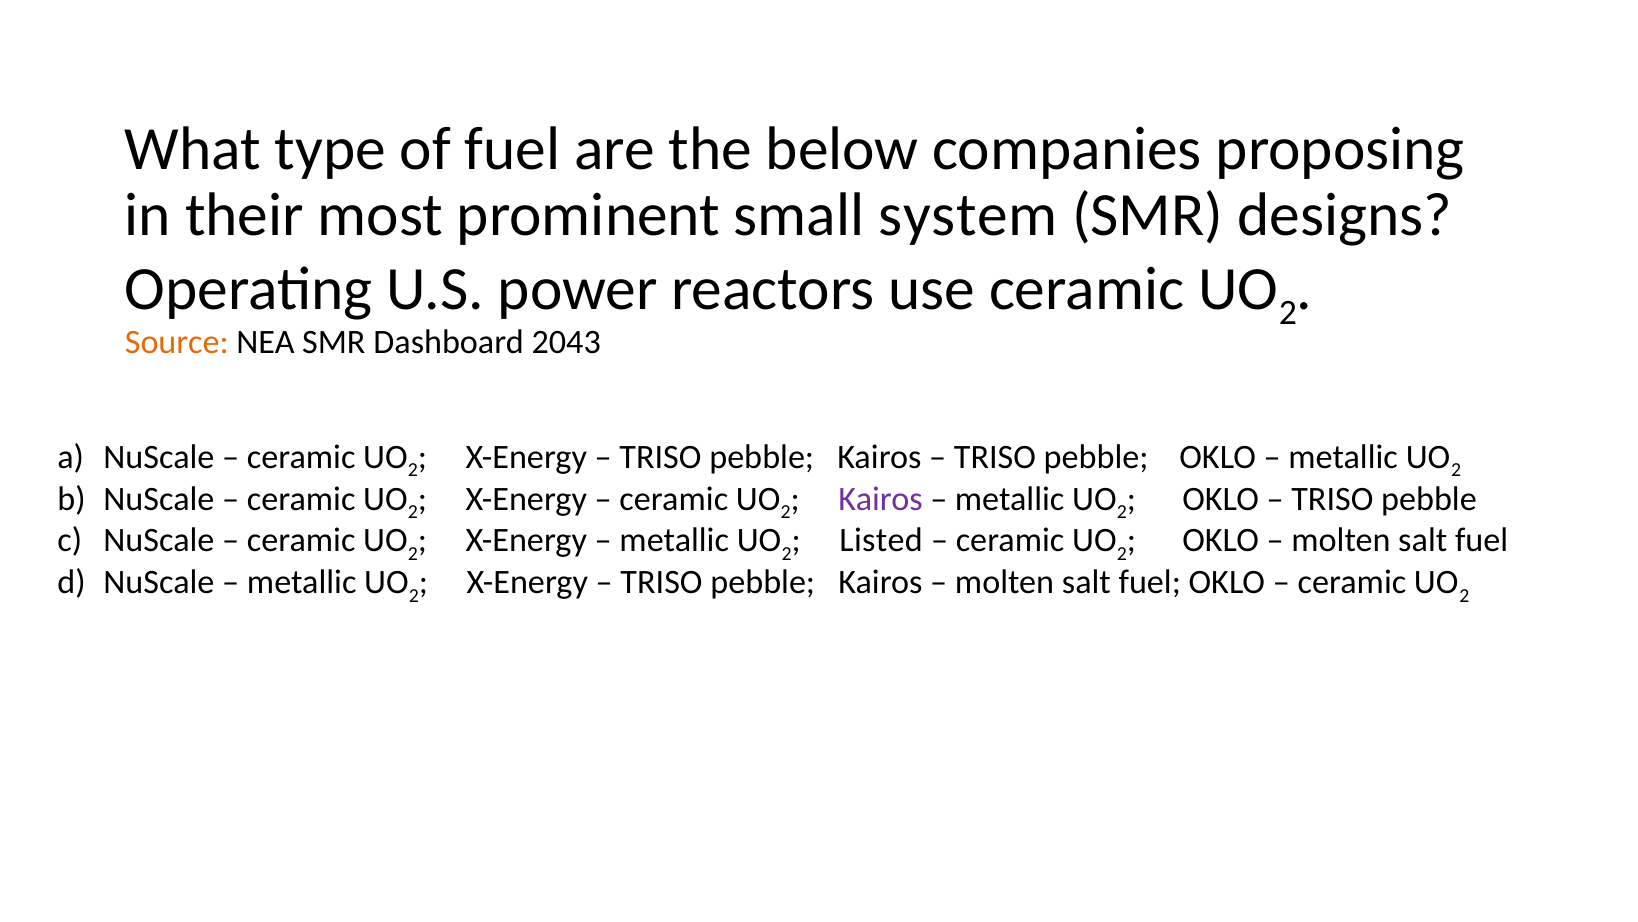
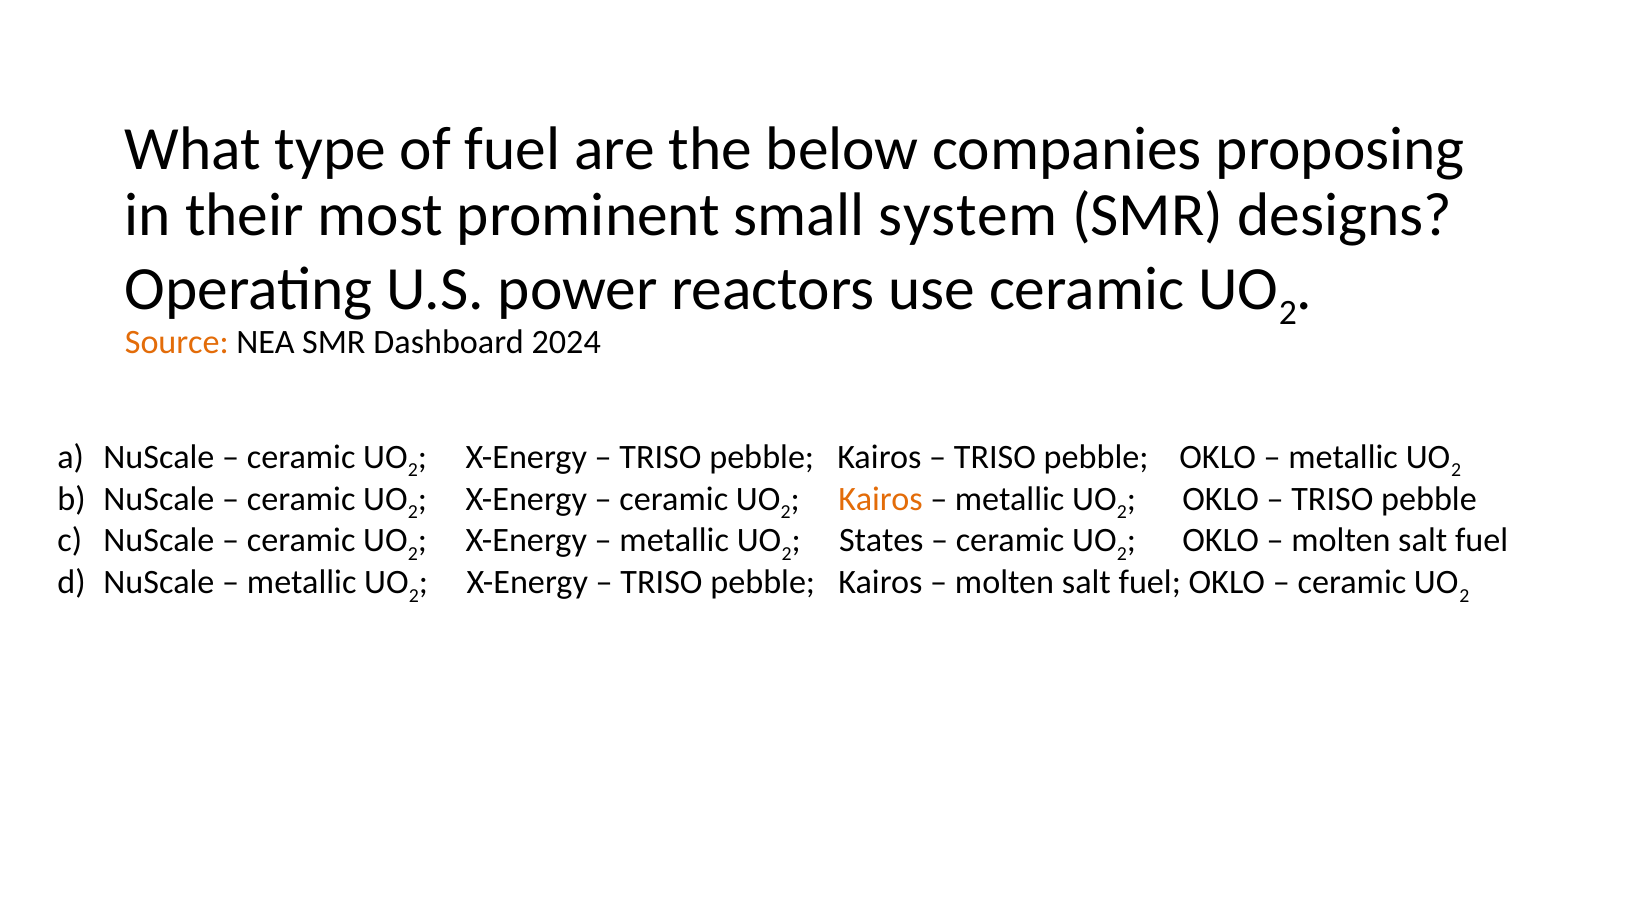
2043: 2043 -> 2024
Kairos at (881, 498) colour: purple -> orange
Listed: Listed -> States
